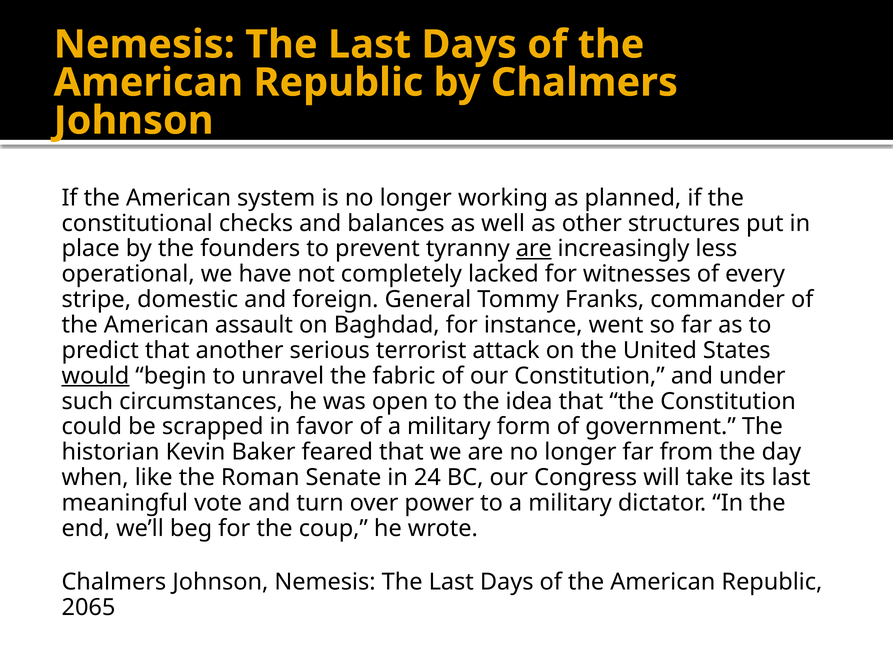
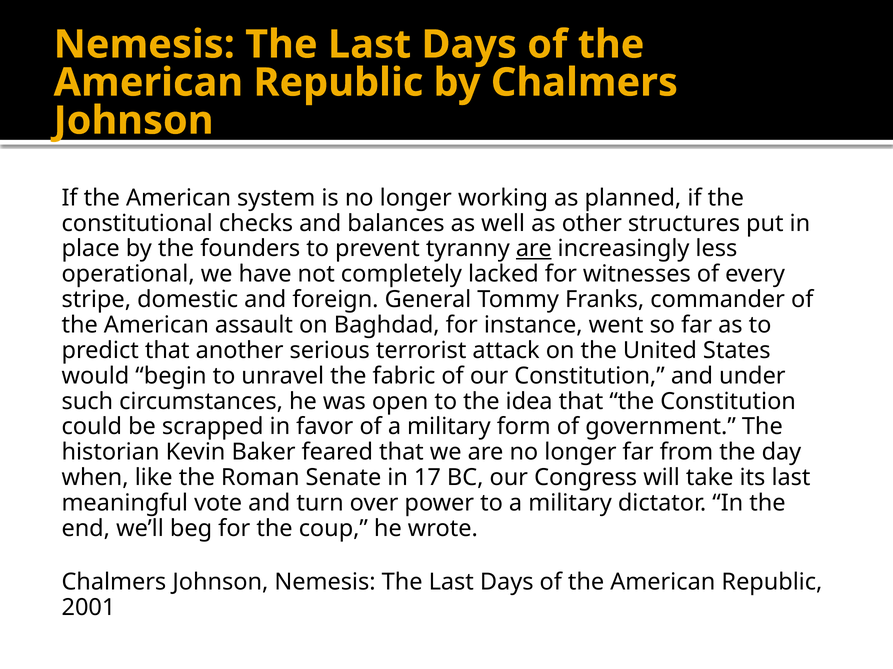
would underline: present -> none
24: 24 -> 17
2065: 2065 -> 2001
